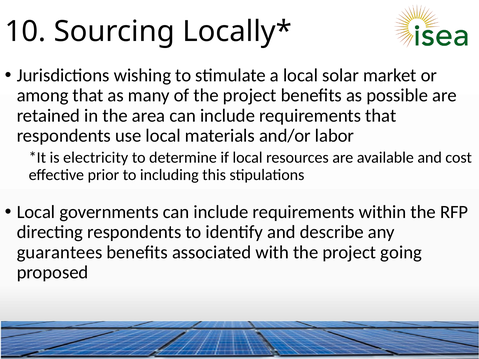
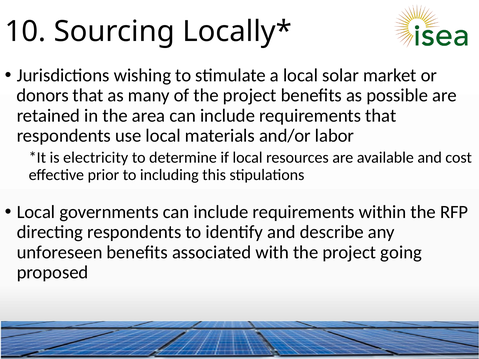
among: among -> donors
guarantees: guarantees -> unforeseen
